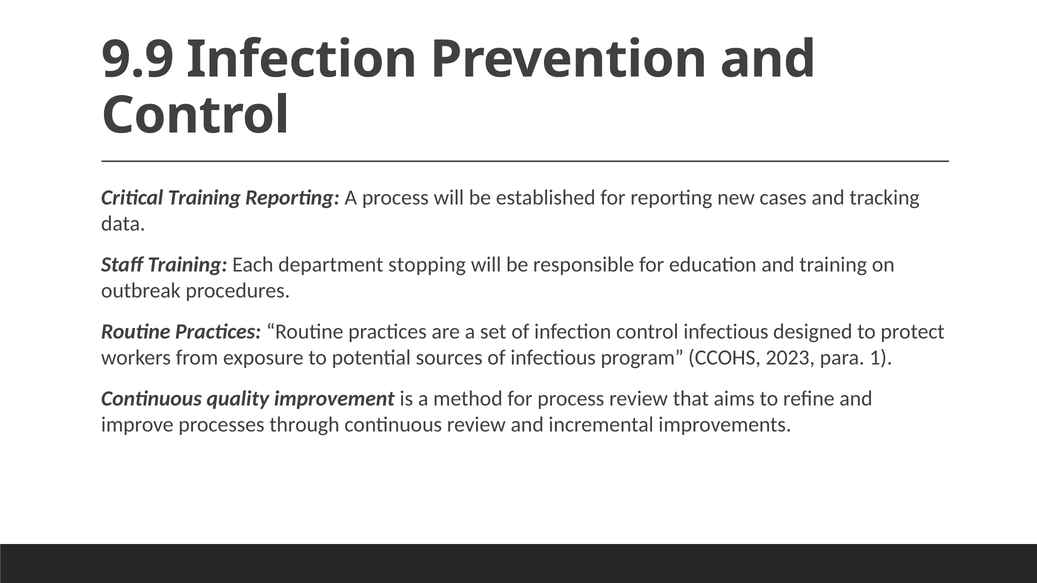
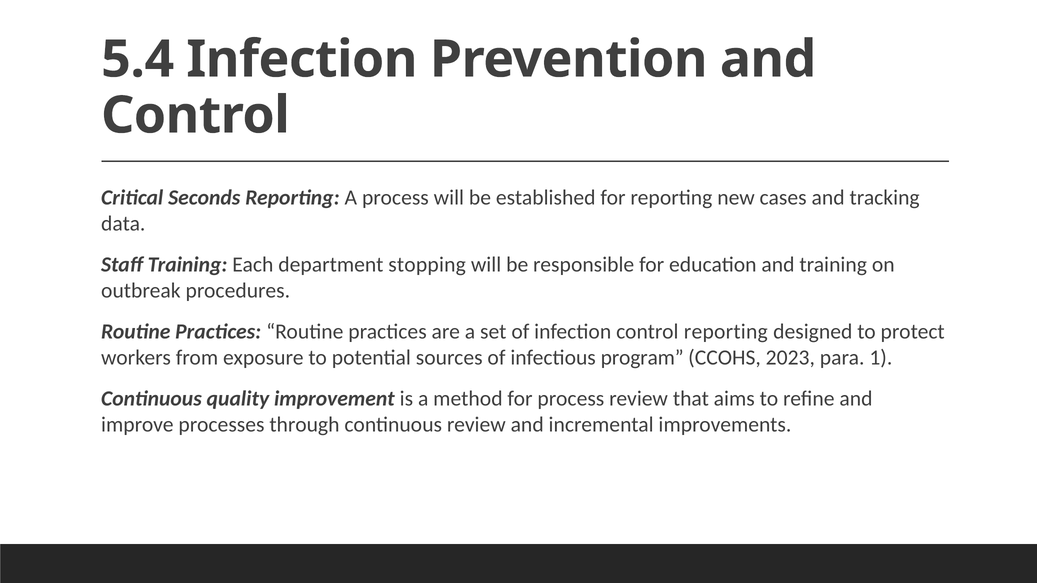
9.9: 9.9 -> 5.4
Critical Training: Training -> Seconds
control infectious: infectious -> reporting
